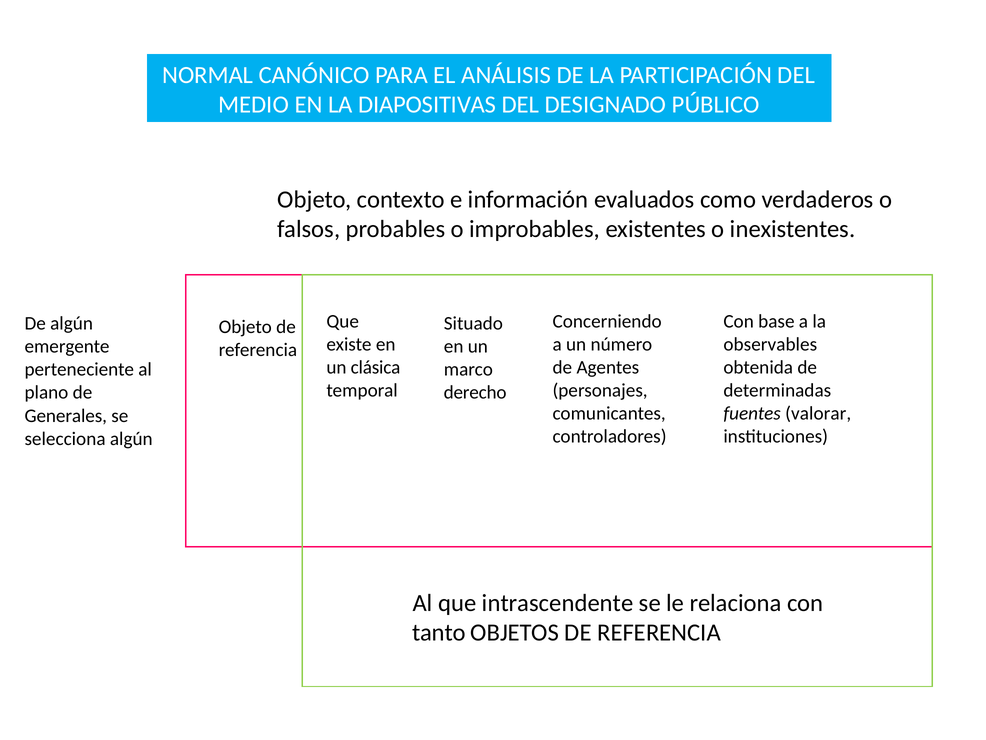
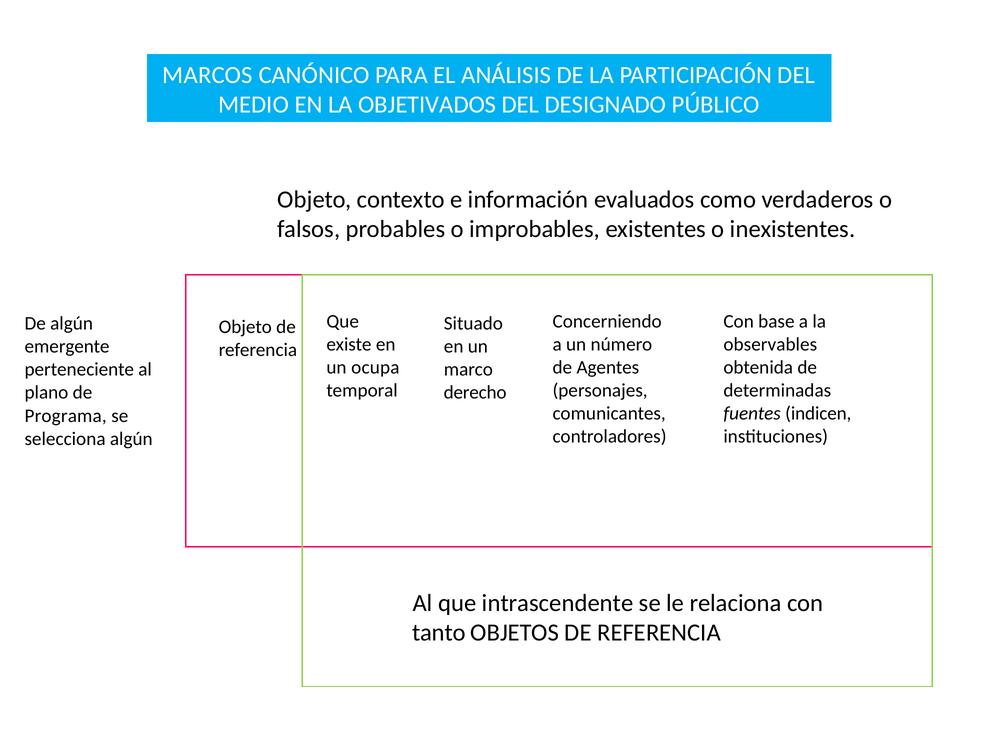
NORMAL: NORMAL -> MARCOS
DIAPOSITIVAS: DIAPOSITIVAS -> OBJETIVADOS
clásica: clásica -> ocupa
valorar: valorar -> indicen
Generales: Generales -> Programa
